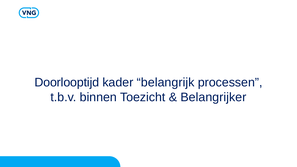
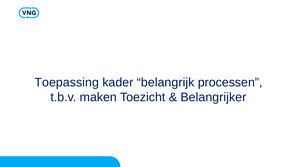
Doorlooptijd: Doorlooptijd -> Toepassing
binnen: binnen -> maken
